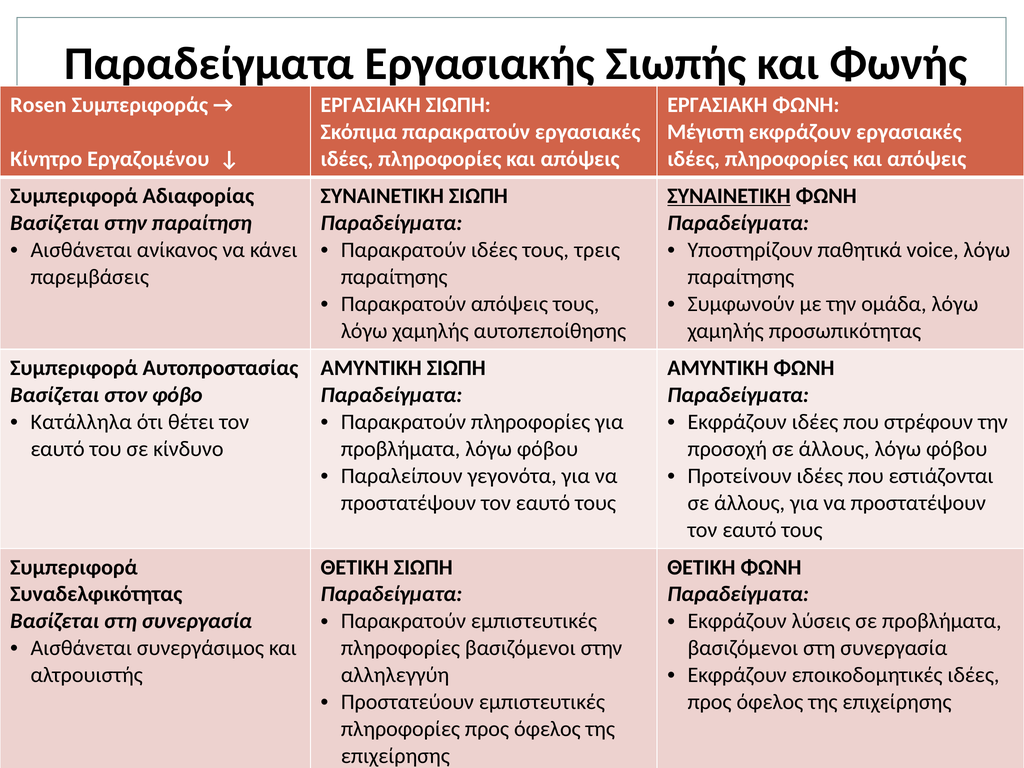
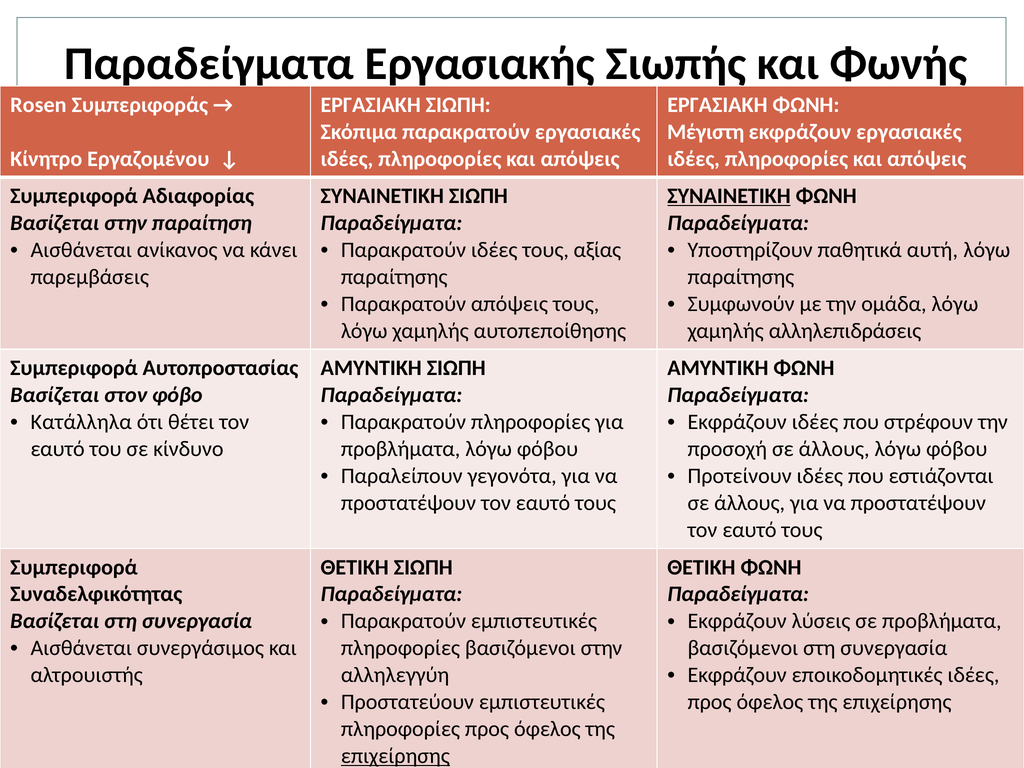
τρεις: τρεις -> αξίας
voice: voice -> αυτή
προσωπικότητας: προσωπικότητας -> αλληλεπιδράσεις
επιχείρησης at (395, 756) underline: none -> present
